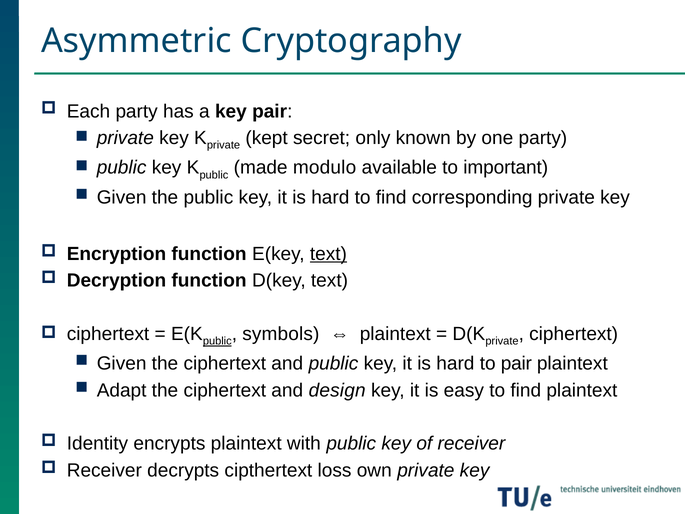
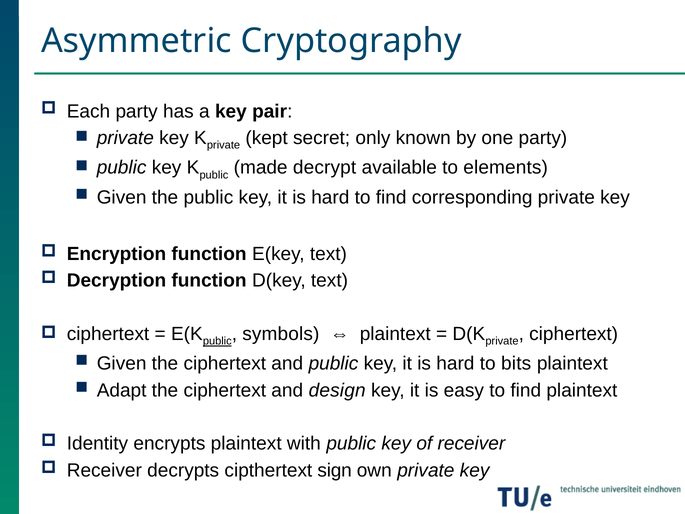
modulo: modulo -> decrypt
important: important -> elements
text at (328, 254) underline: present -> none
to pair: pair -> bits
loss: loss -> sign
